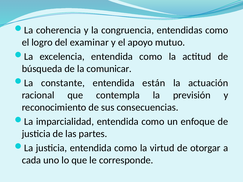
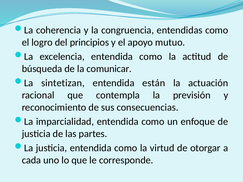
examinar: examinar -> principios
constante: constante -> sintetizan
